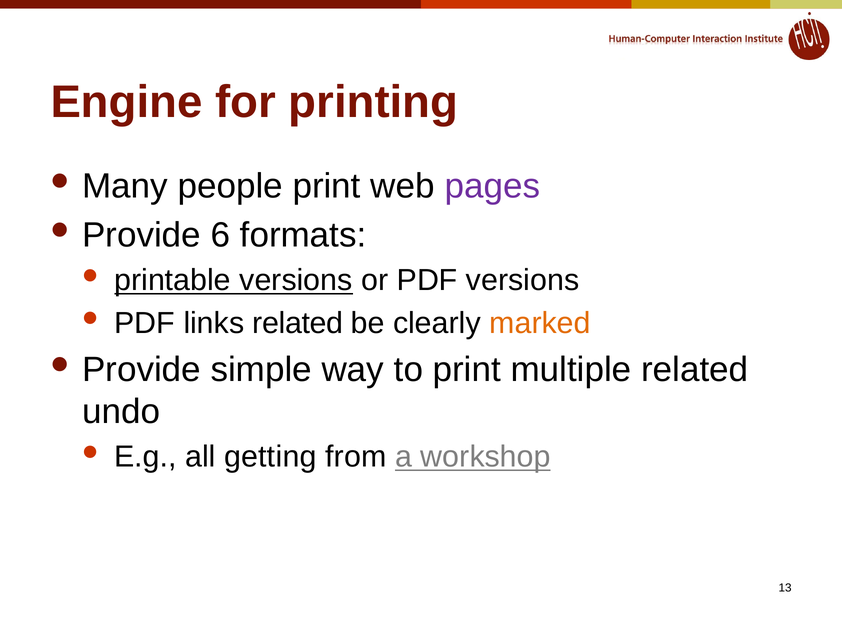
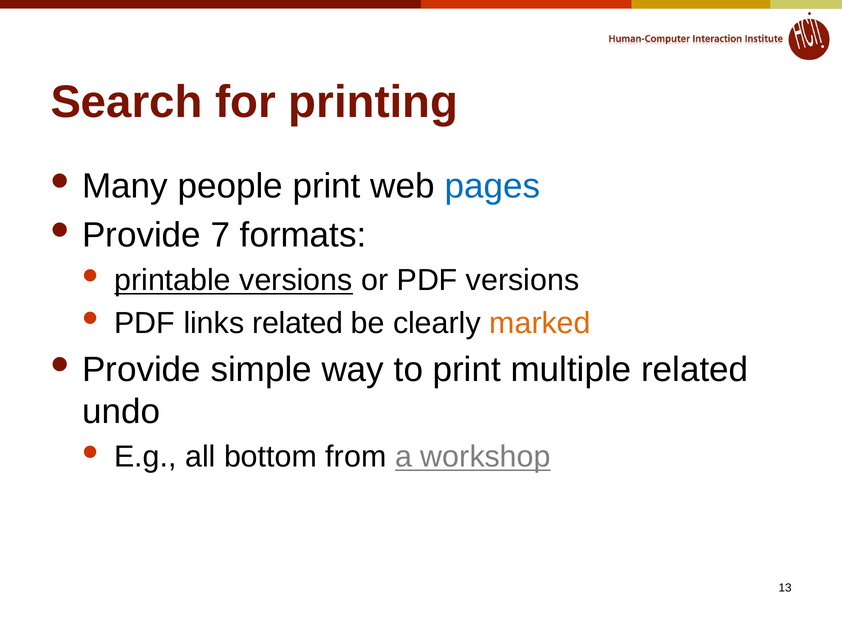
Engine: Engine -> Search
pages colour: purple -> blue
6: 6 -> 7
getting: getting -> bottom
